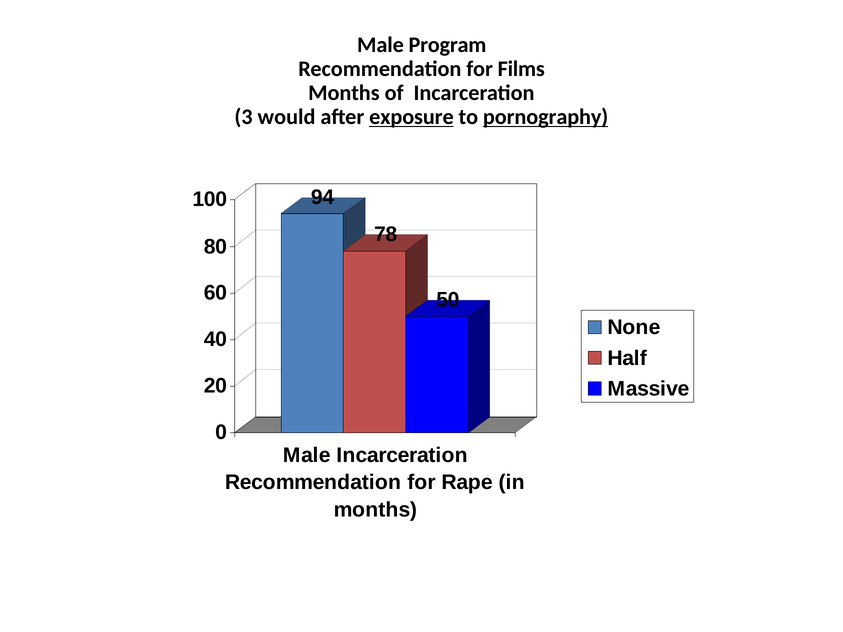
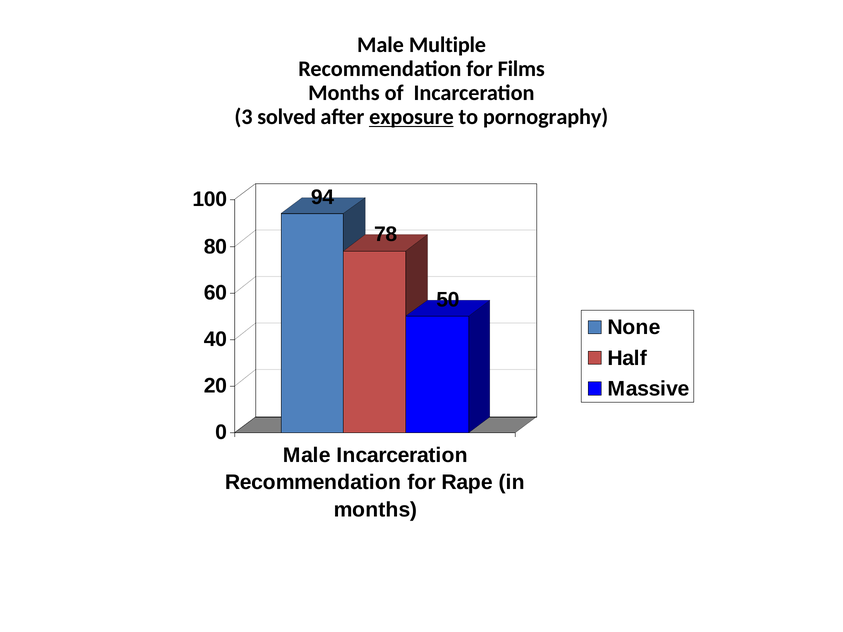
Program: Program -> Multiple
would: would -> solved
pornography underline: present -> none
